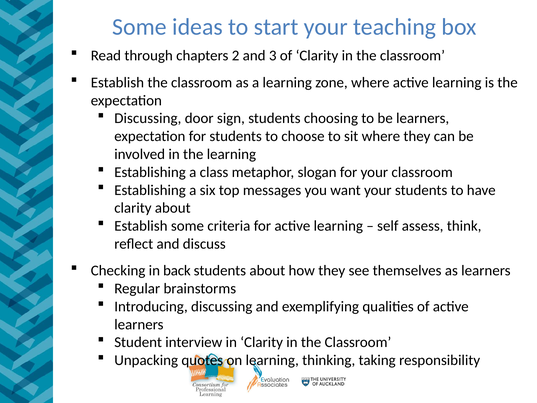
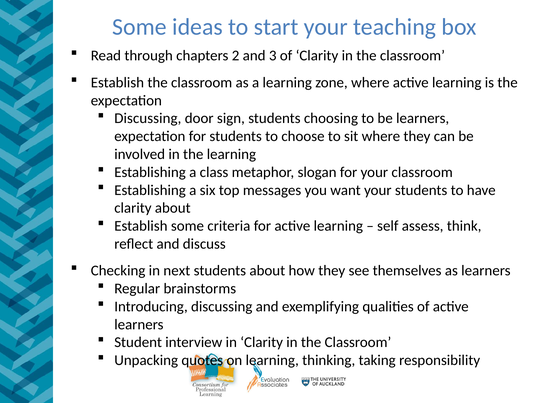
back: back -> next
